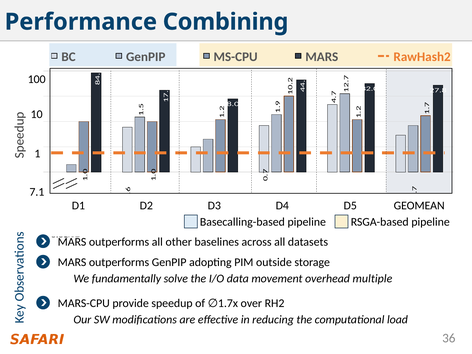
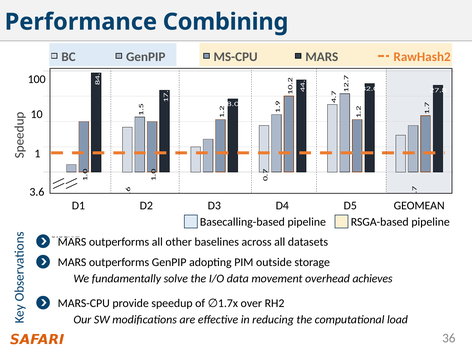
7.1: 7.1 -> 3.6
multiple: multiple -> achieves
